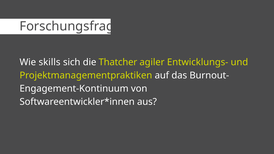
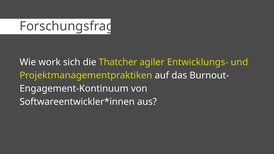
skills: skills -> work
